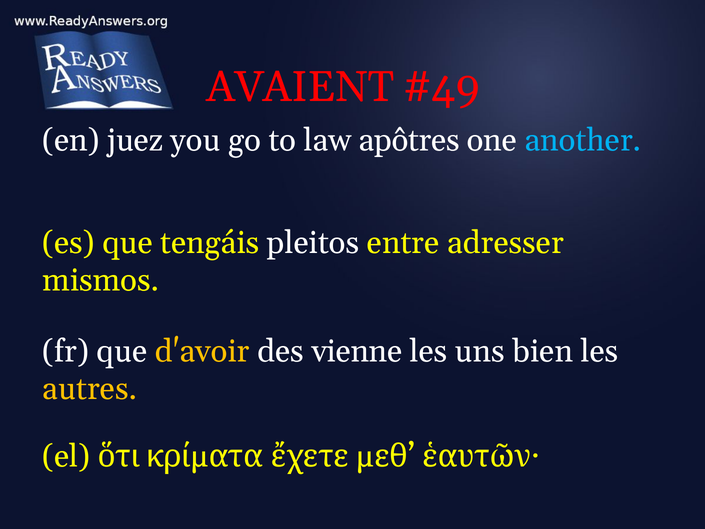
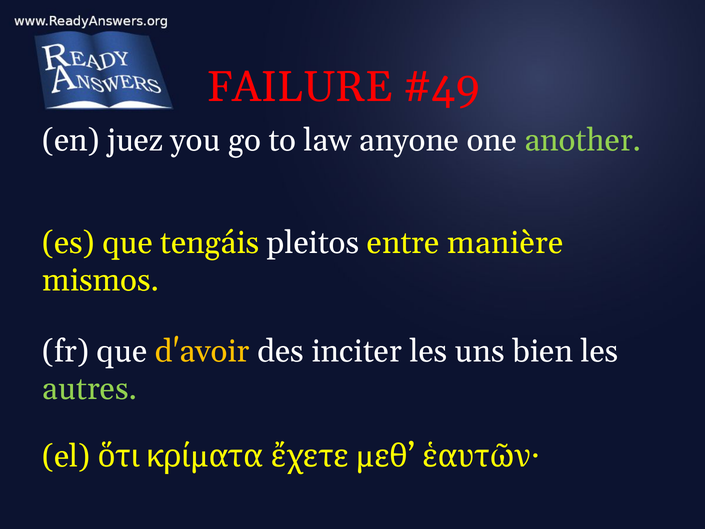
AVAIENT: AVAIENT -> FAILURE
apôtres: apôtres -> anyone
another colour: light blue -> light green
adresser: adresser -> manière
vienne: vienne -> inciter
autres colour: yellow -> light green
